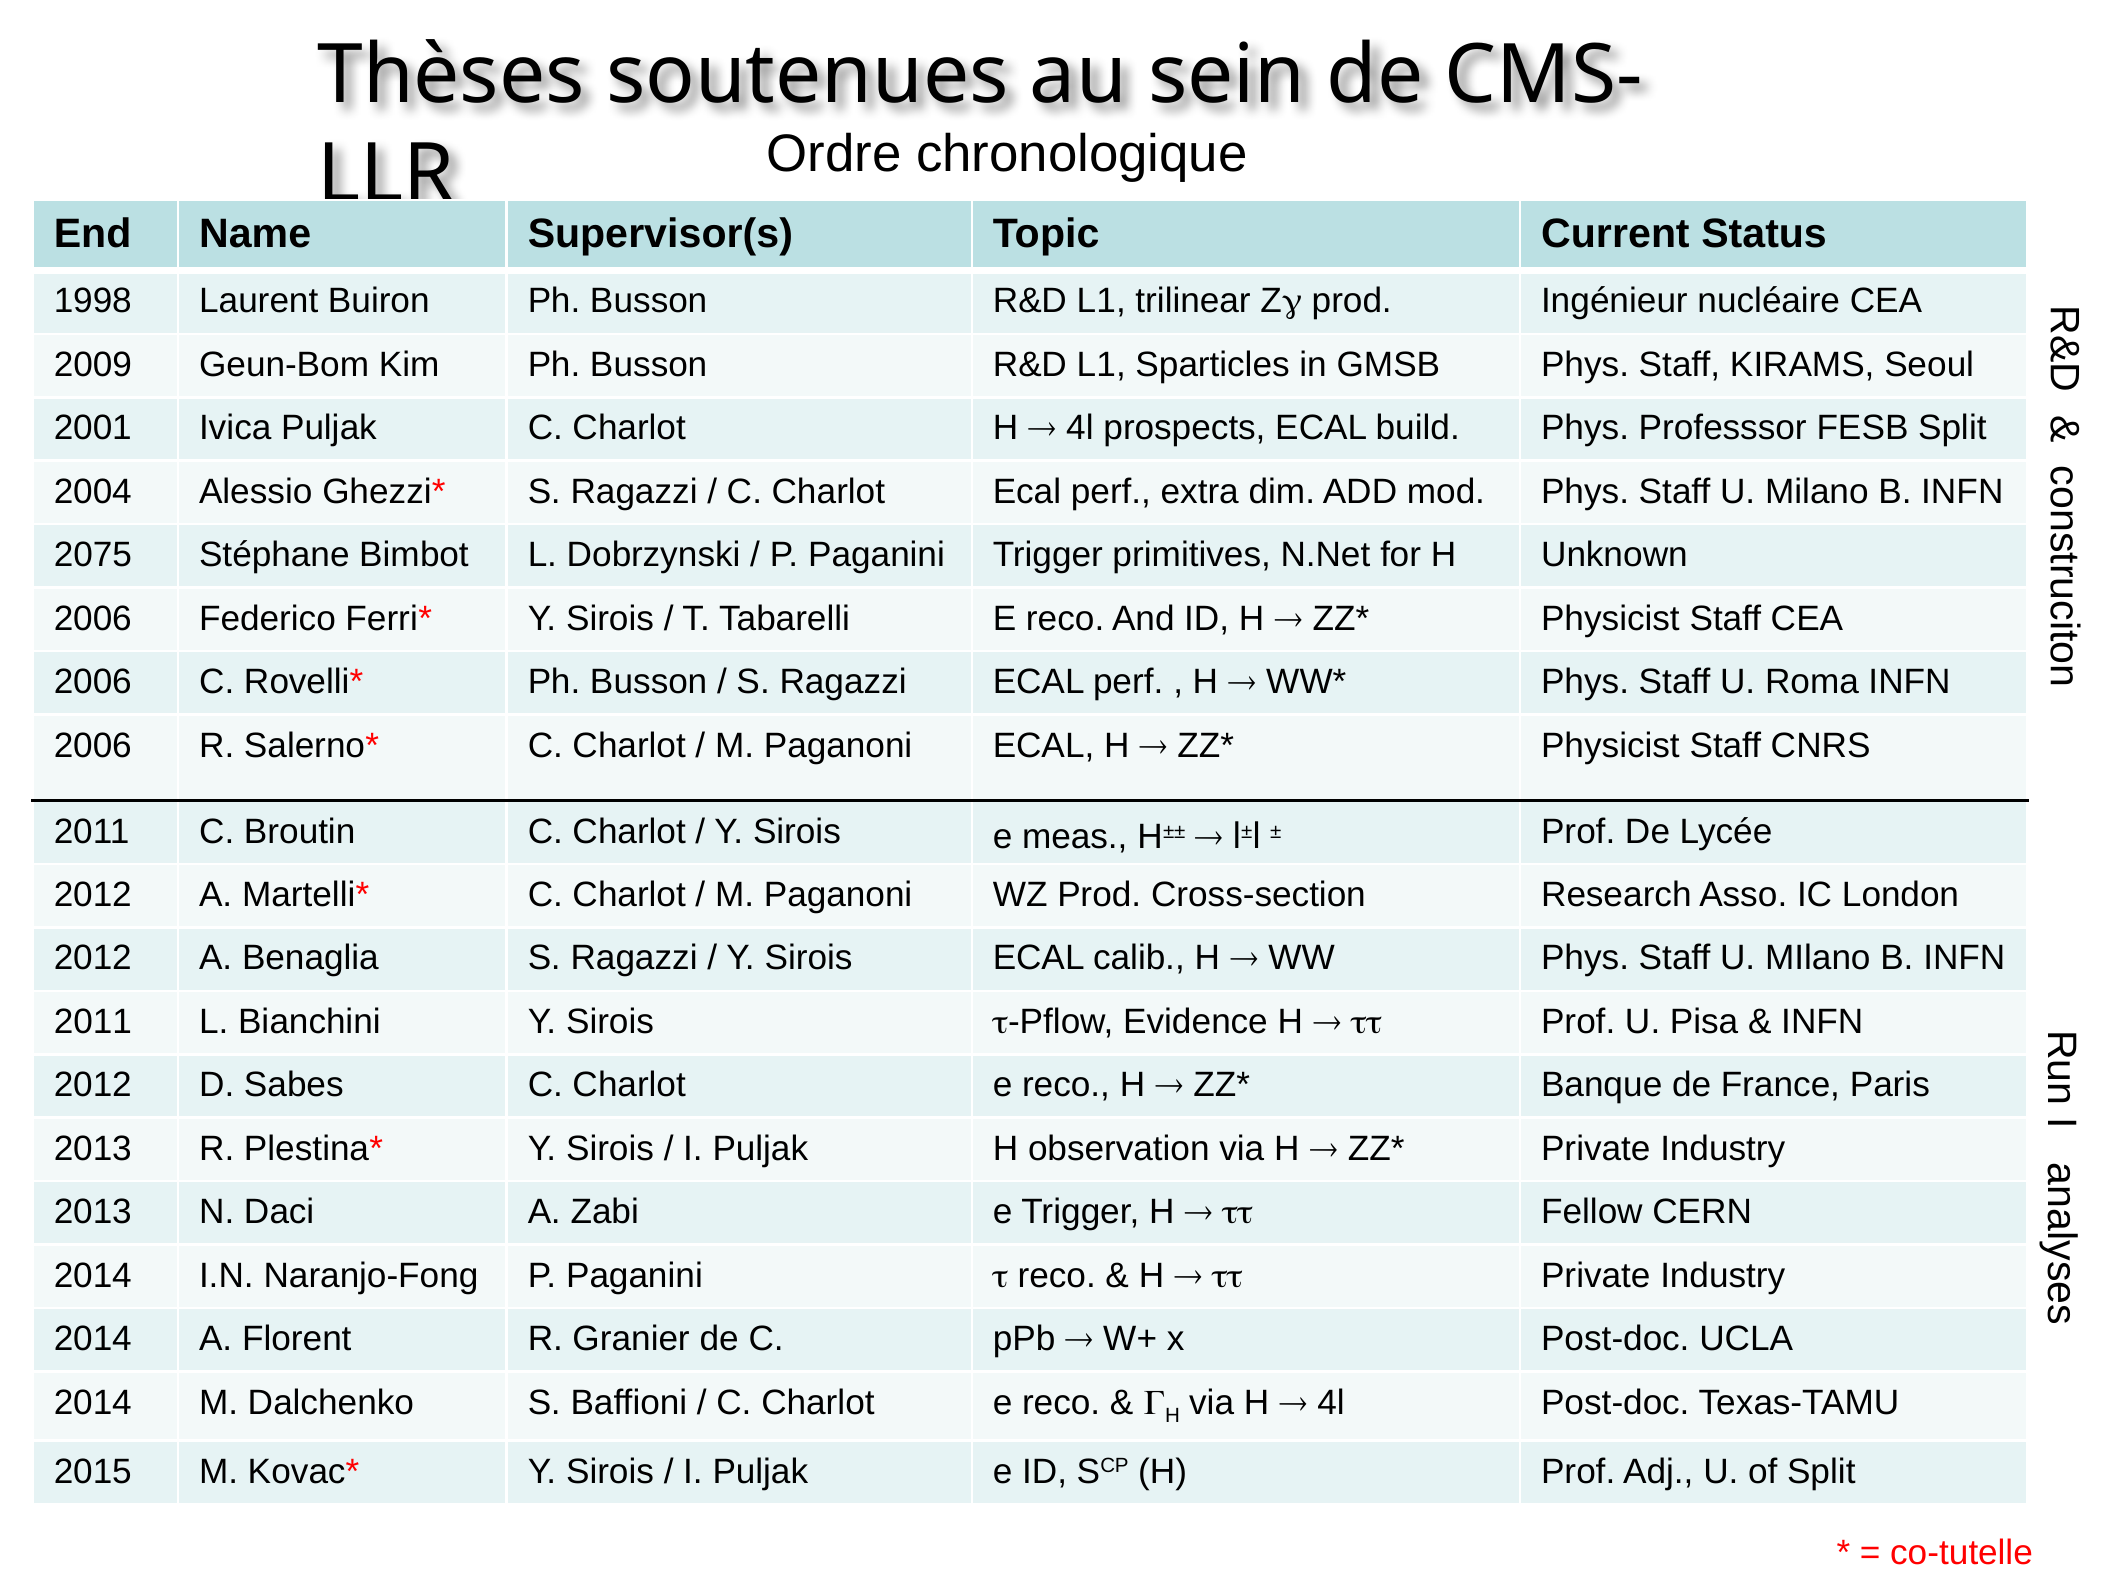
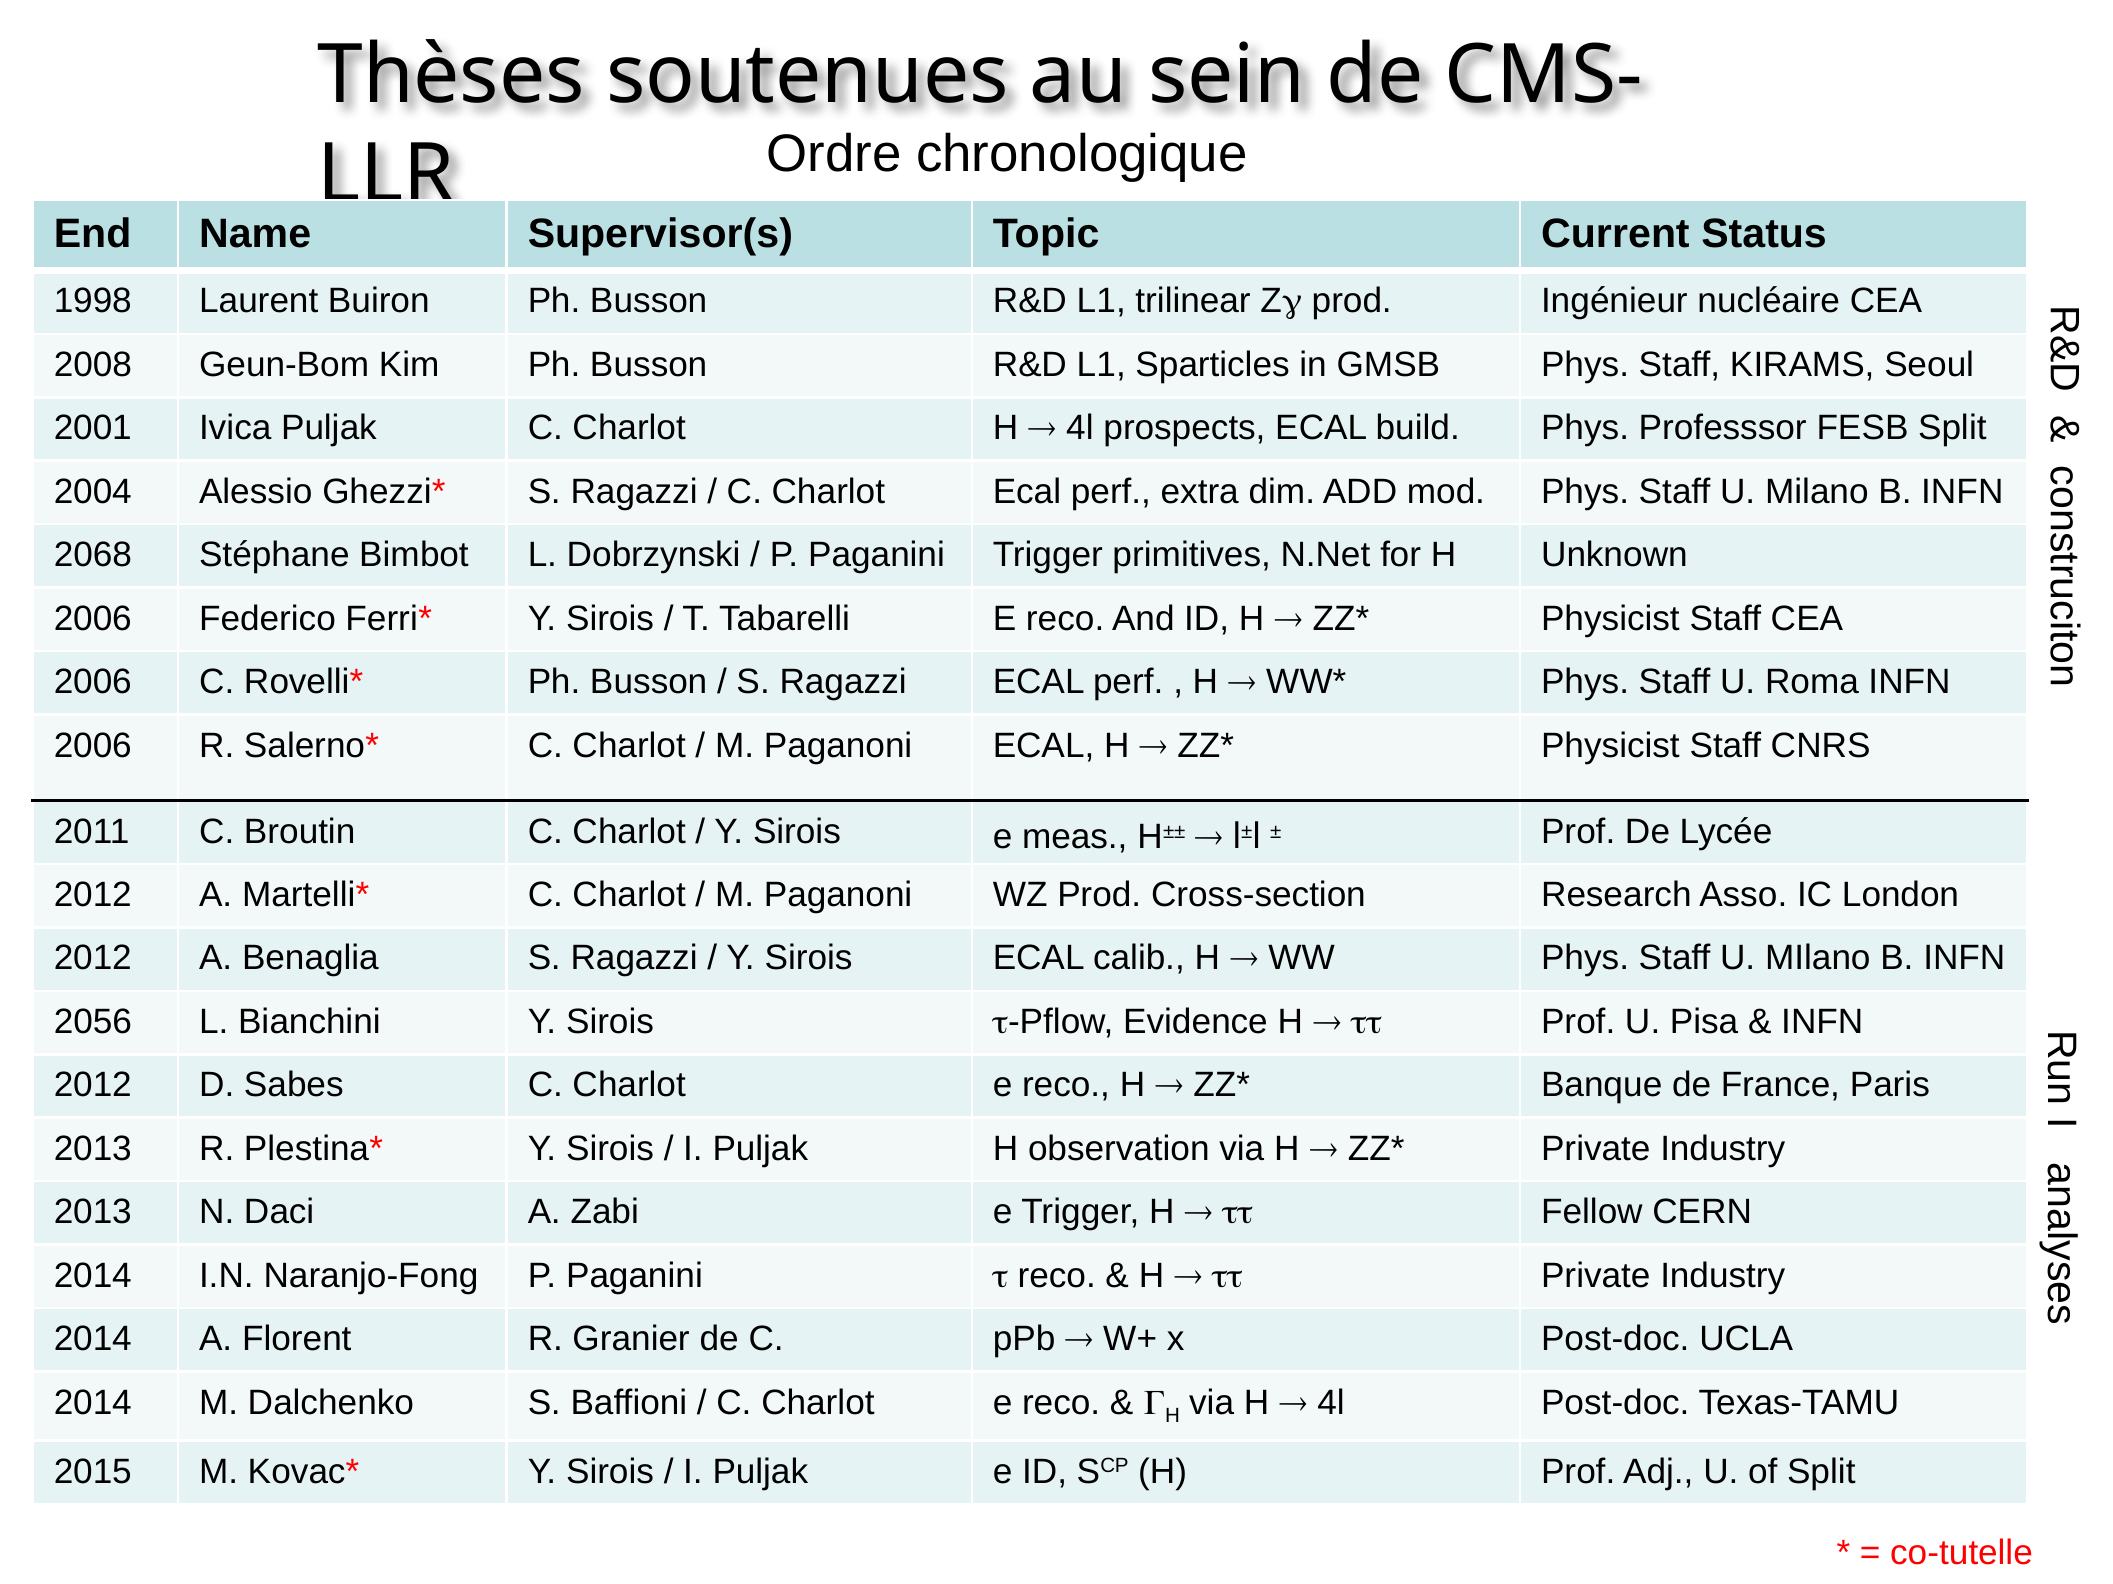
2009: 2009 -> 2008
2075: 2075 -> 2068
2011 at (93, 1022): 2011 -> 2056
